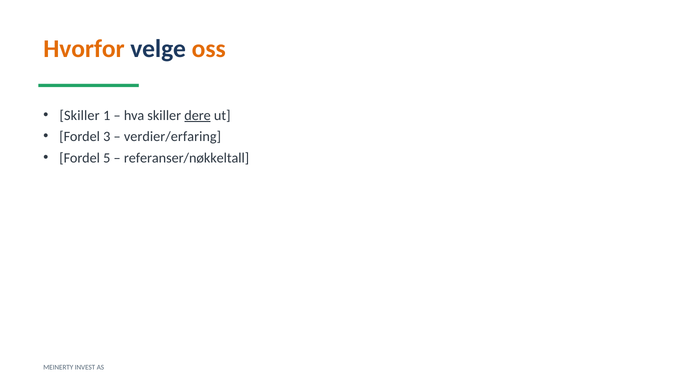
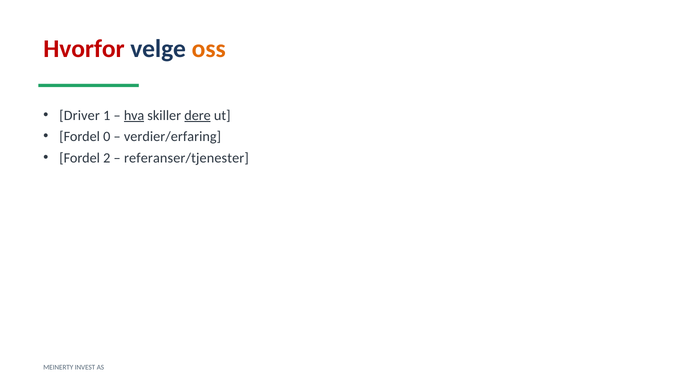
Hvorfor colour: orange -> red
Skiller at (80, 115): Skiller -> Driver
hva underline: none -> present
3: 3 -> 0
5: 5 -> 2
referanser/nøkkeltall: referanser/nøkkeltall -> referanser/tjenester
